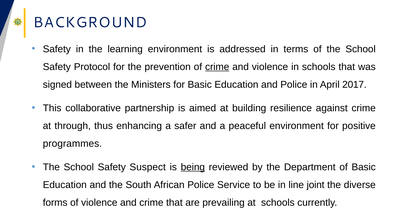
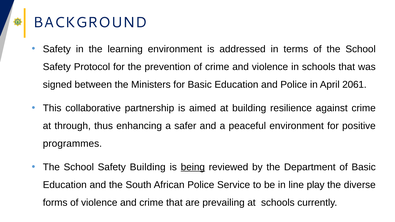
crime at (217, 67) underline: present -> none
2017: 2017 -> 2061
Safety Suspect: Suspect -> Building
joint: joint -> play
